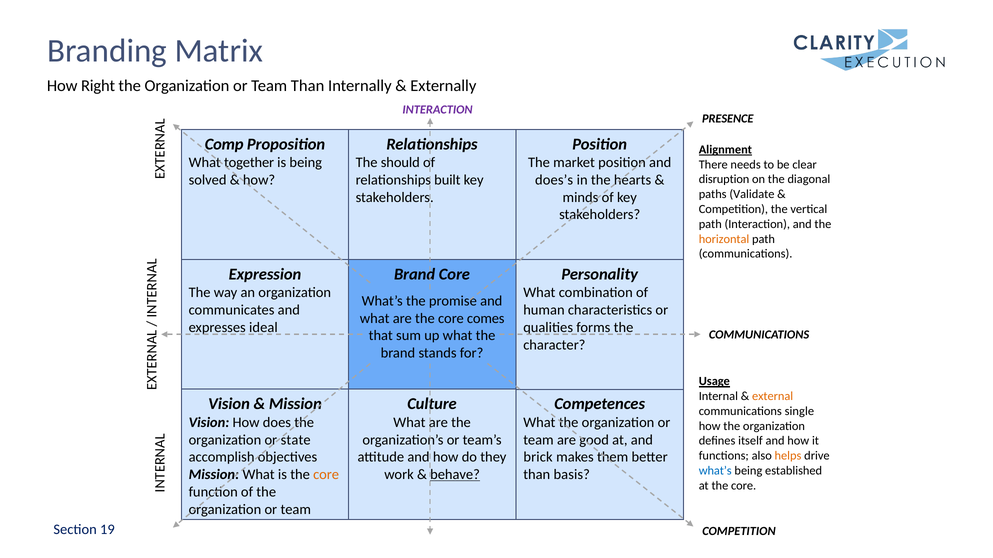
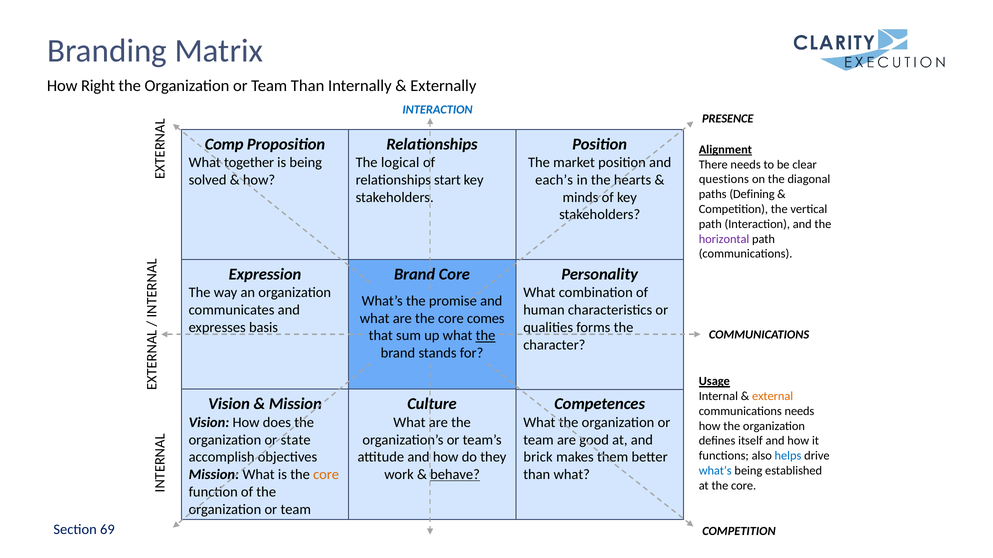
INTERACTION at (437, 110) colour: purple -> blue
should: should -> logical
built: built -> start
does’s: does’s -> each’s
disruption: disruption -> questions
Validate: Validate -> Defining
horizontal colour: orange -> purple
ideal: ideal -> basis
the at (486, 336) underline: none -> present
communications single: single -> needs
helps colour: orange -> blue
than basis: basis -> what
19: 19 -> 69
